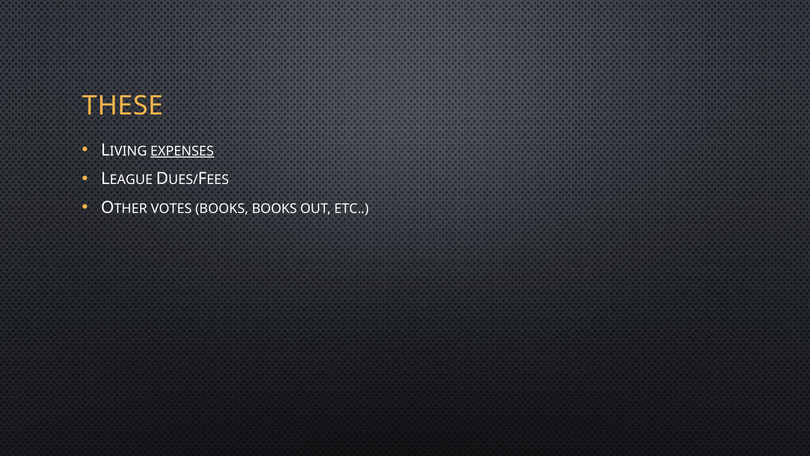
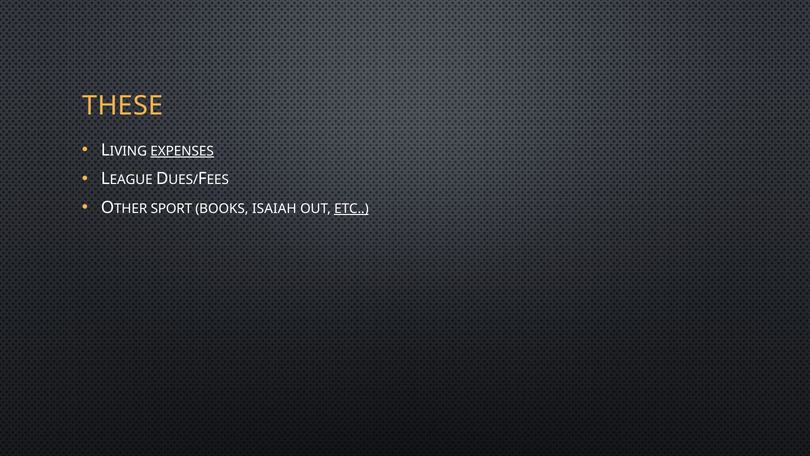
VOTES: VOTES -> SPORT
BOOKS BOOKS: BOOKS -> ISAIAH
ETC underline: none -> present
